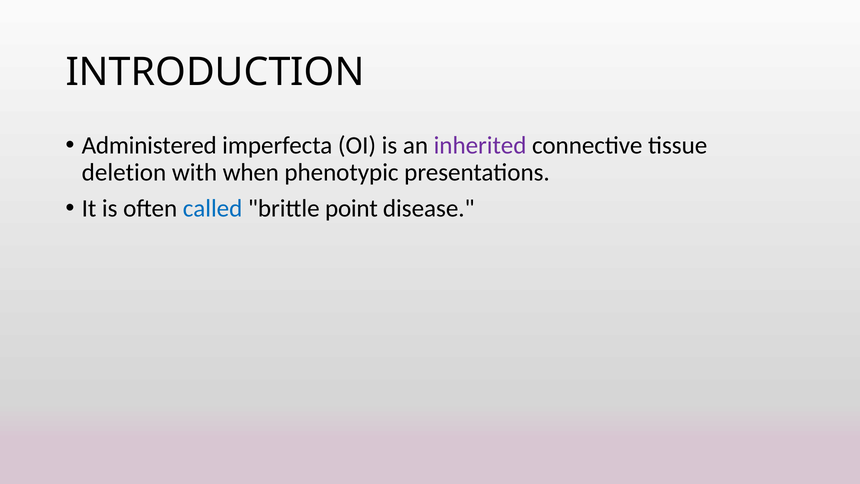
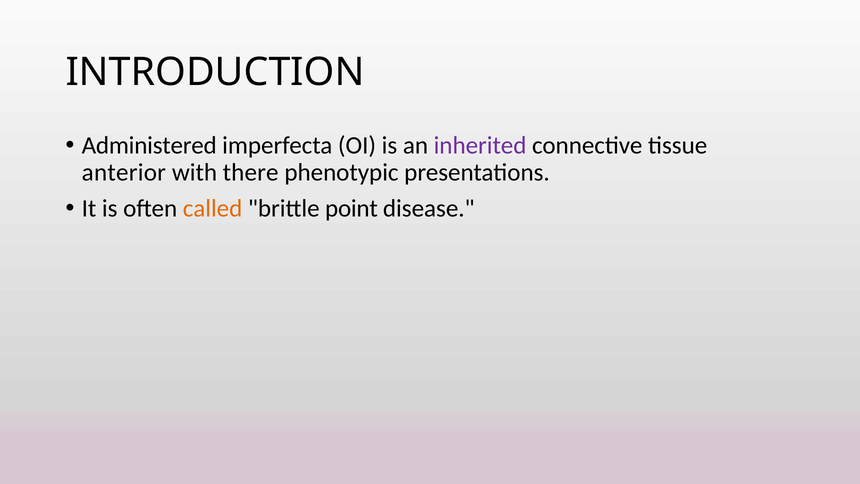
deletion: deletion -> anterior
when: when -> there
called colour: blue -> orange
